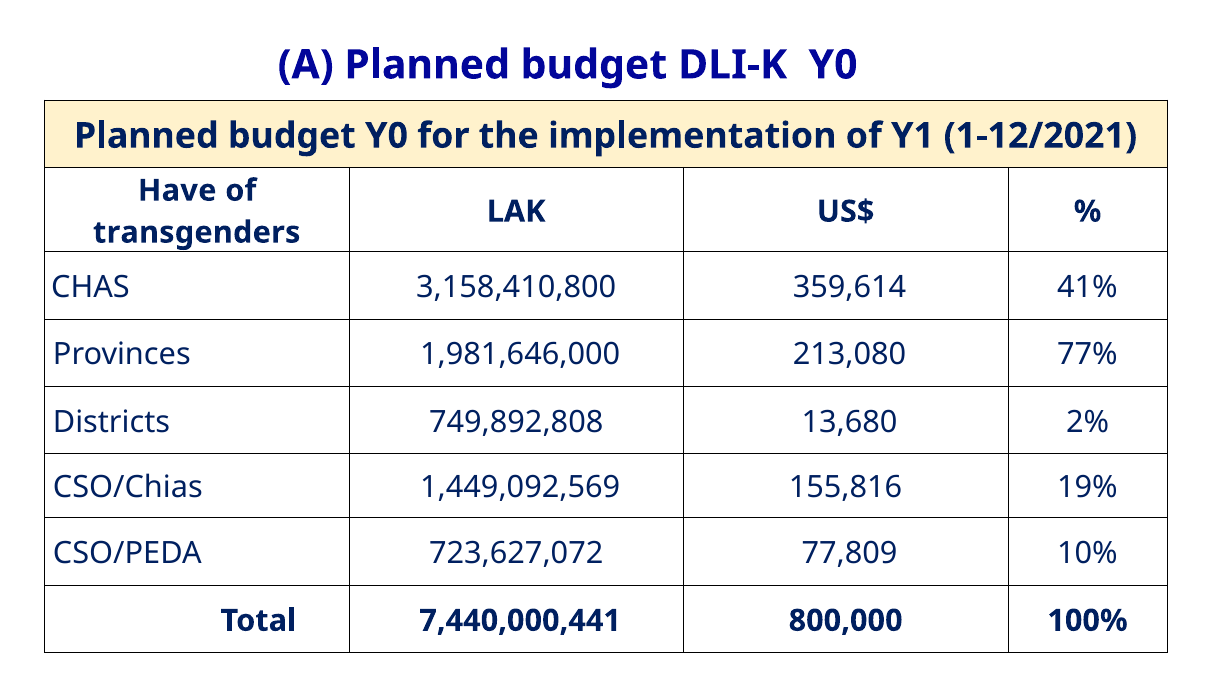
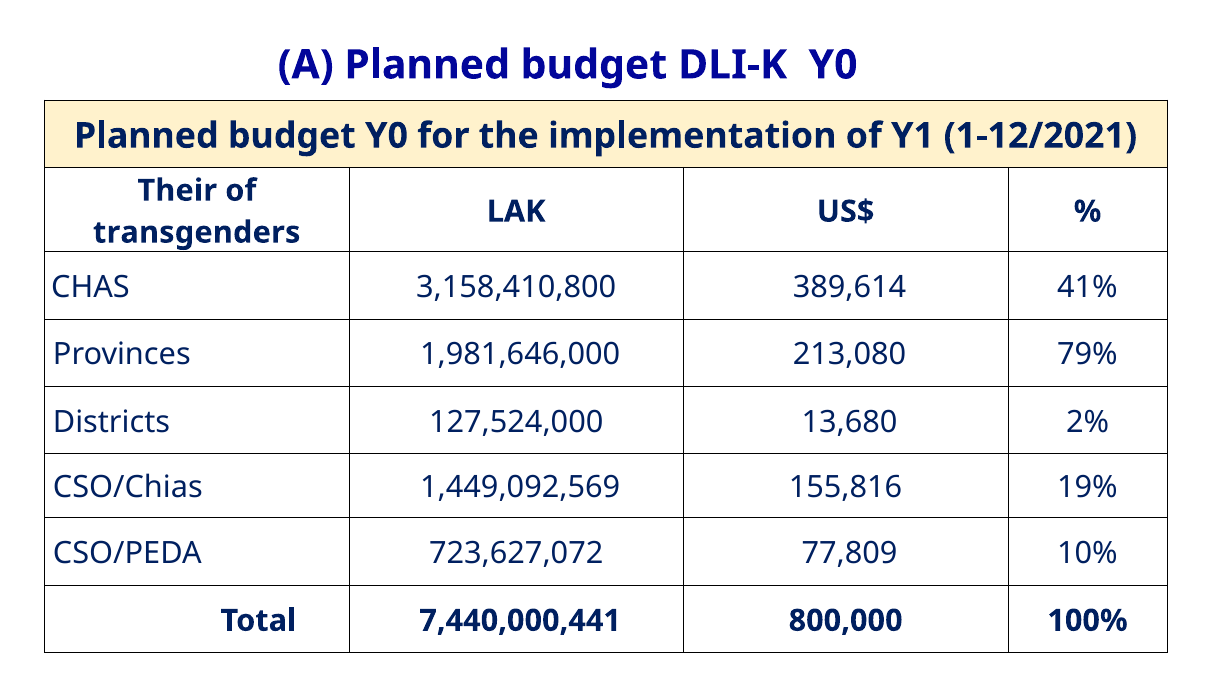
Have: Have -> Their
359,614: 359,614 -> 389,614
77%: 77% -> 79%
749,892,808: 749,892,808 -> 127,524,000
